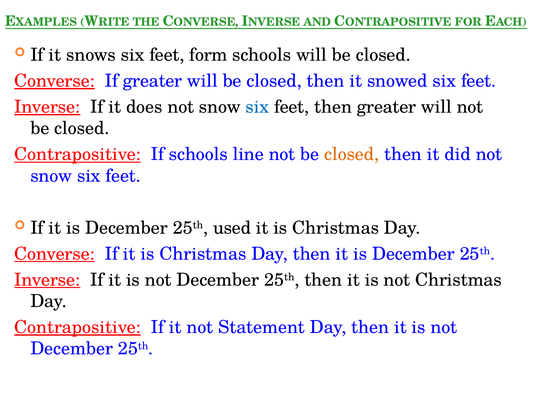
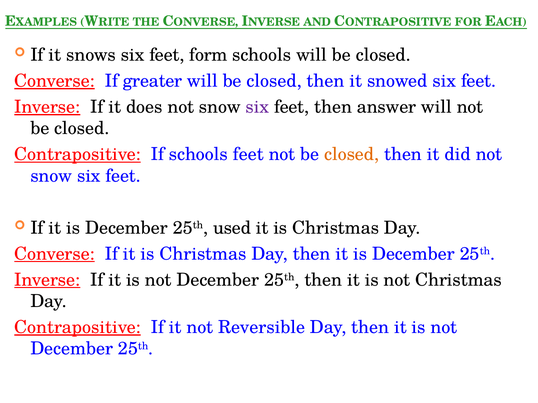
six at (257, 107) colour: blue -> purple
then greater: greater -> answer
schools line: line -> feet
Statement: Statement -> Reversible
